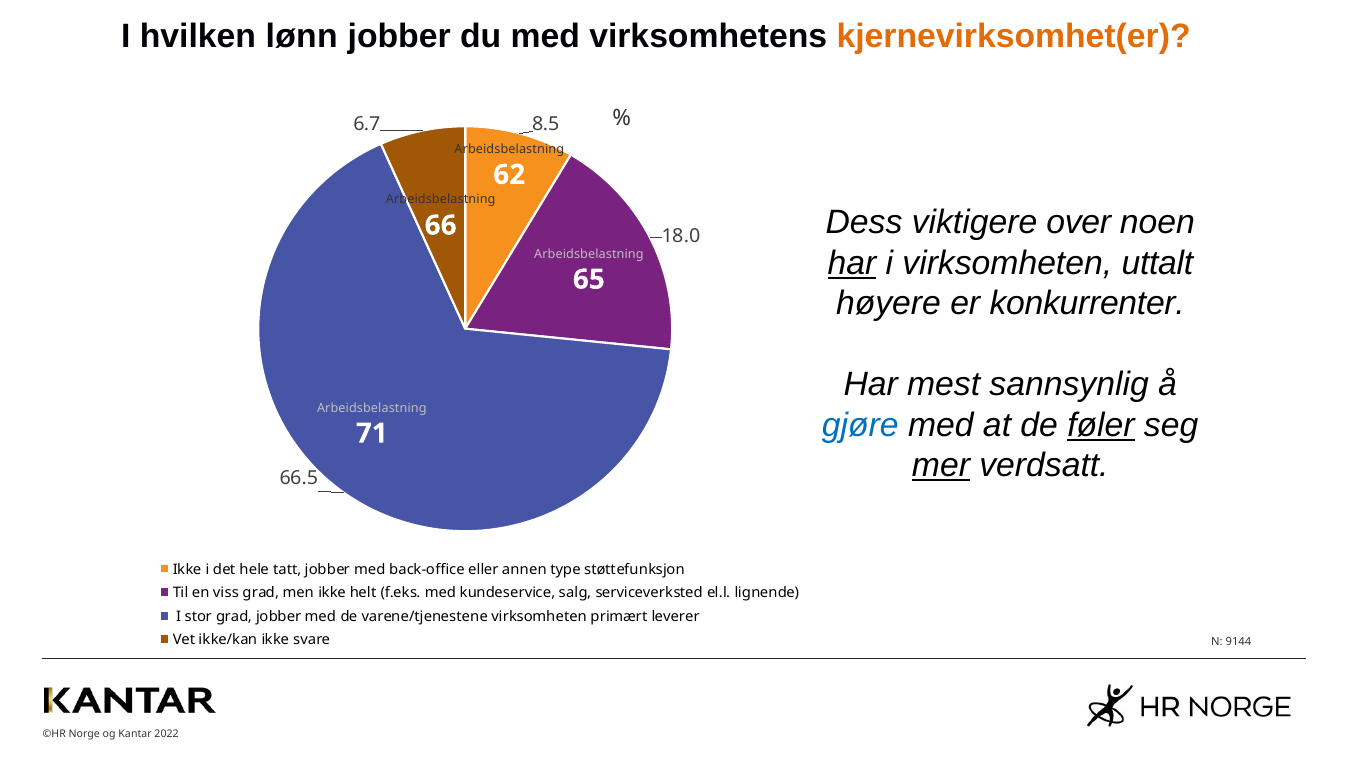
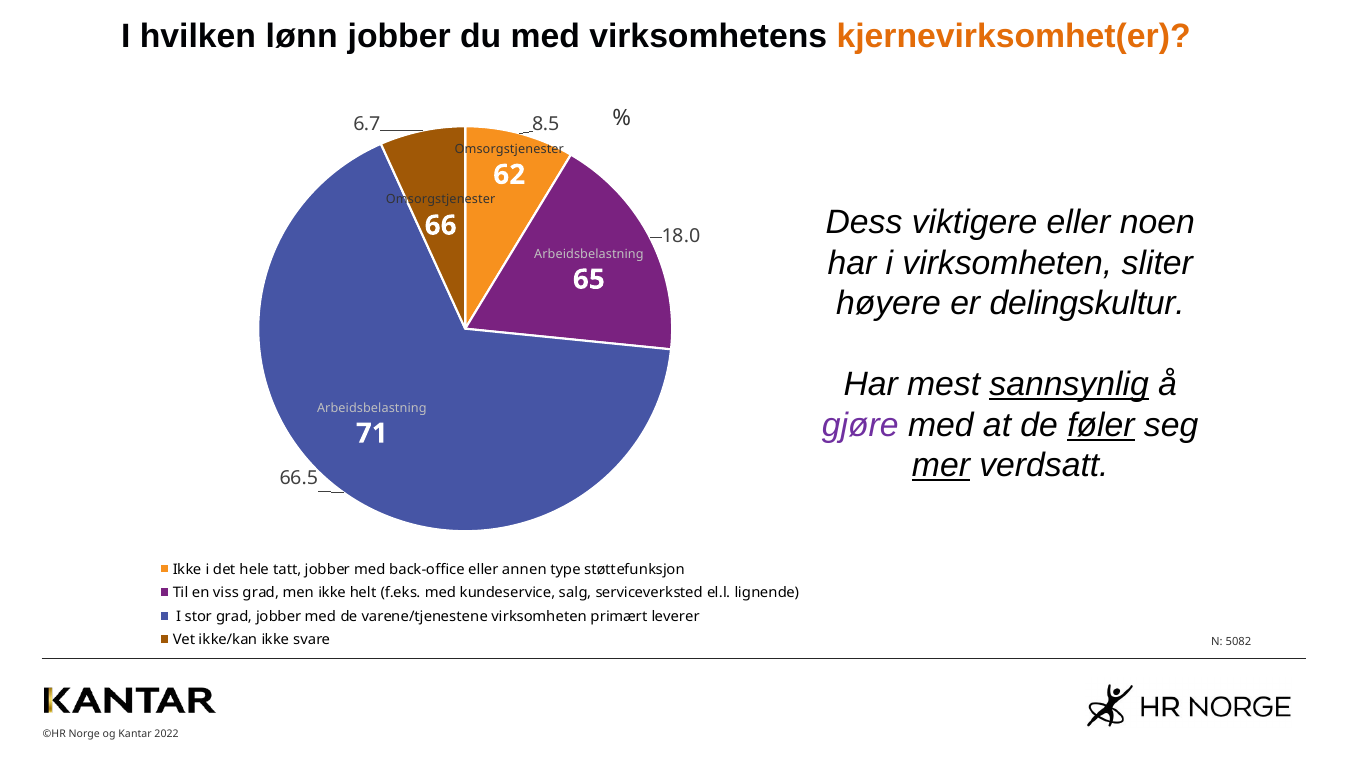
Arbeidsbelastning at (509, 149): Arbeidsbelastning -> Omsorgstjenester
Arbeidsbelastning at (441, 200): Arbeidsbelastning -> Omsorgstjenester
viktigere over: over -> eller
har at (852, 263) underline: present -> none
uttalt: uttalt -> sliter
konkurrenter: konkurrenter -> delingskultur
sannsynlig underline: none -> present
gjøre colour: blue -> purple
9144: 9144 -> 5082
